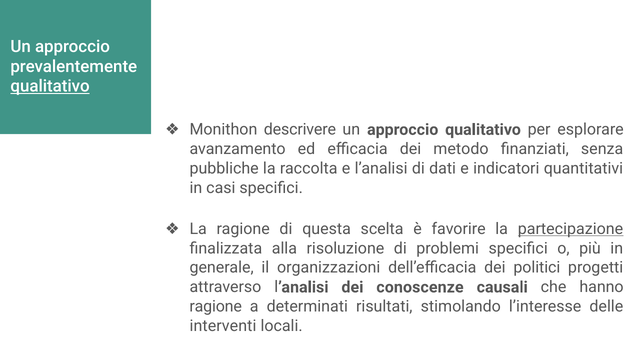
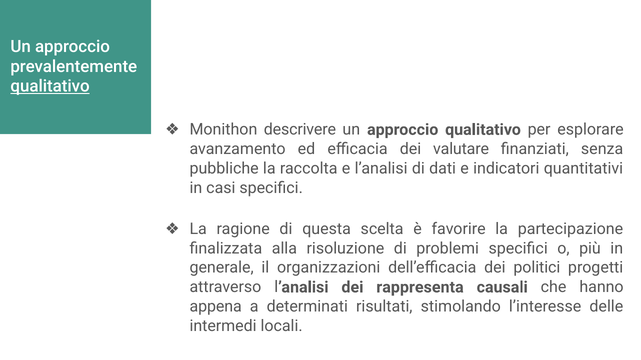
metodo: metodo -> valutare
partecipazione underline: present -> none
conoscenze: conoscenze -> rappresenta
ragione at (216, 307): ragione -> appena
interventi: interventi -> intermedi
